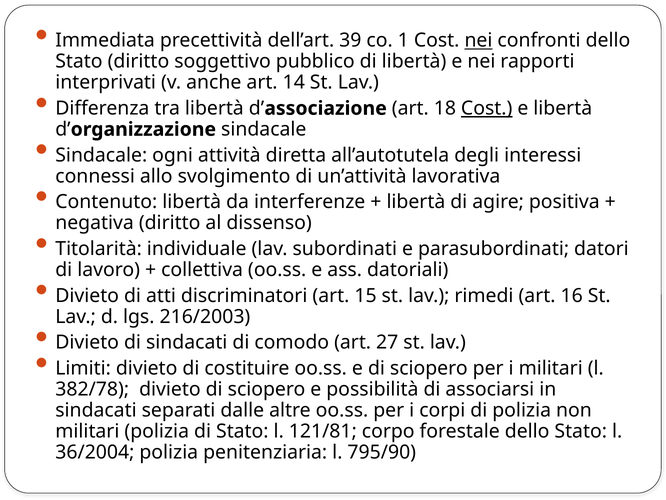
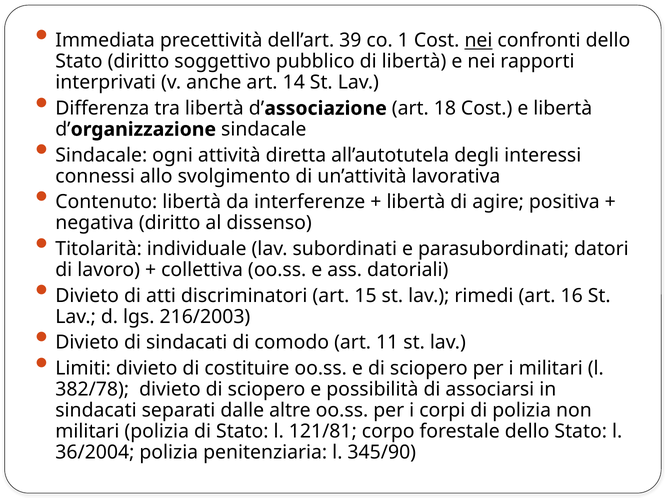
Cost at (487, 108) underline: present -> none
27: 27 -> 11
795/90: 795/90 -> 345/90
